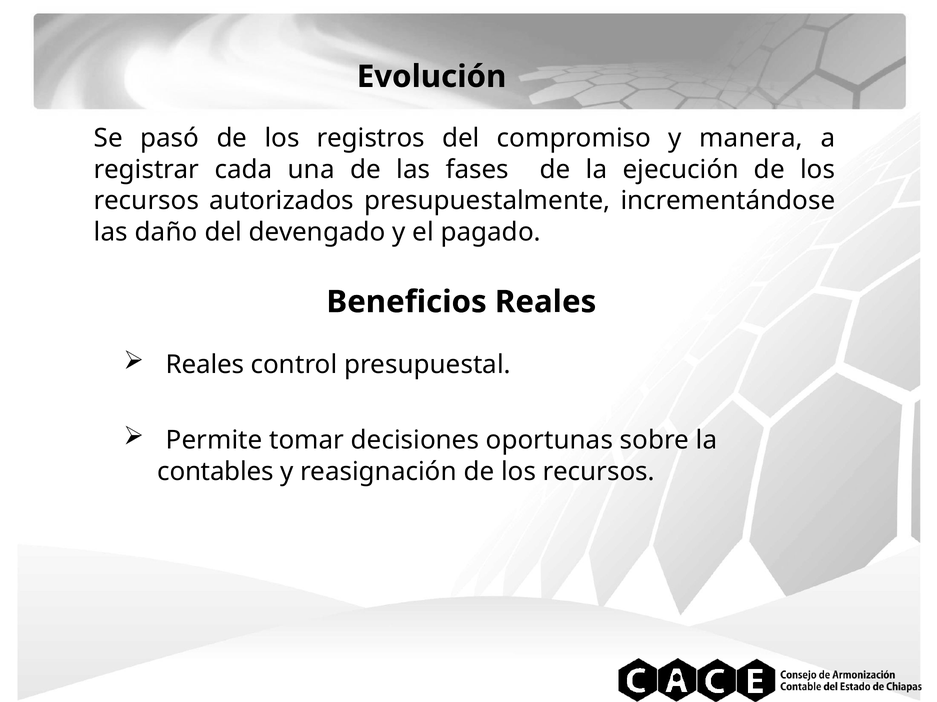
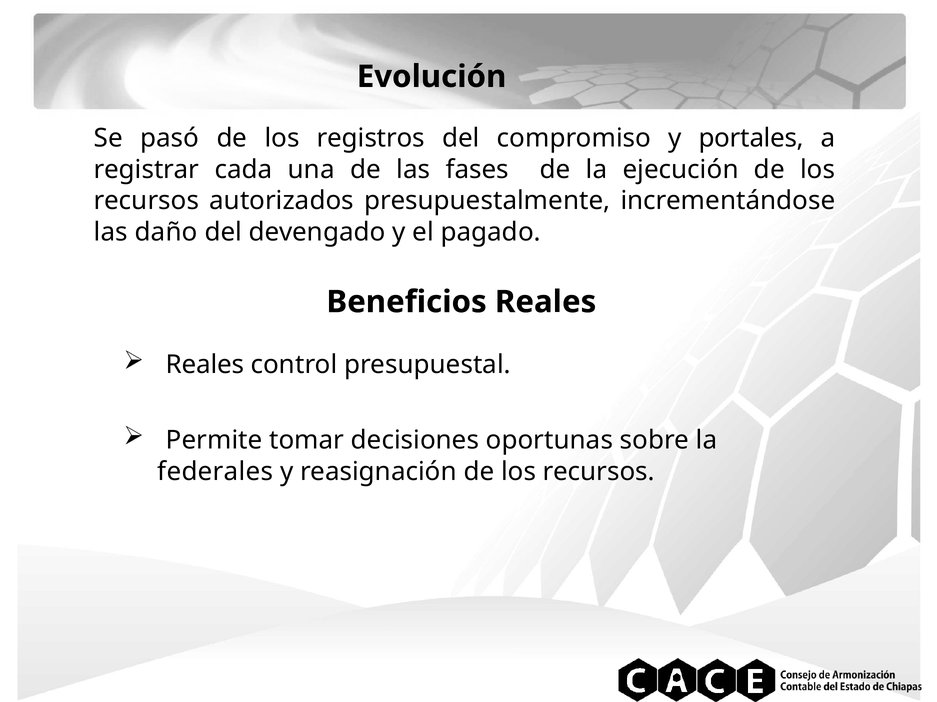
manera: manera -> portales
contables: contables -> federales
